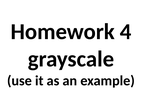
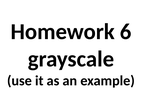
4: 4 -> 6
